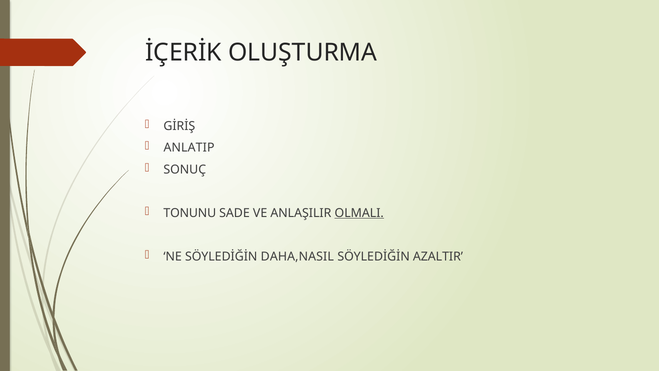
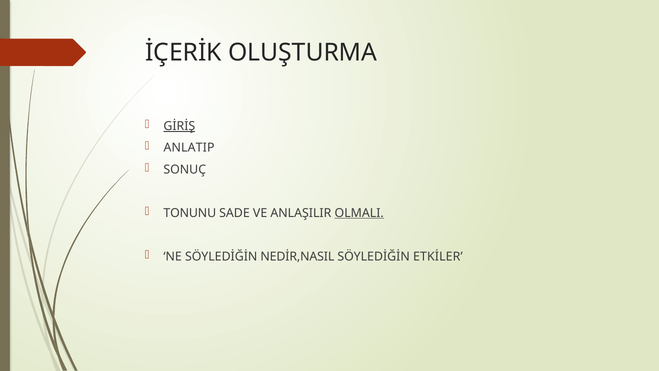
GİRİŞ underline: none -> present
DAHA,NASIL: DAHA,NASIL -> NEDİR,NASIL
AZALTIR: AZALTIR -> ETKİLER
